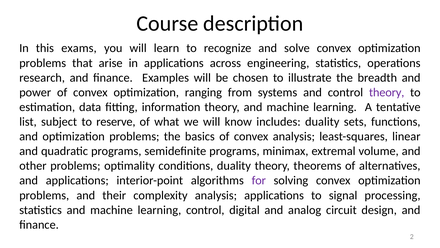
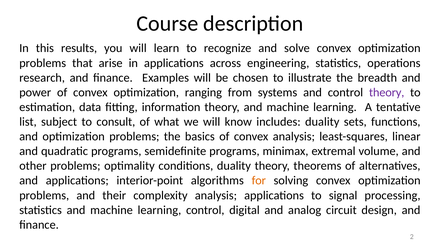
exams: exams -> results
reserve: reserve -> consult
for colour: purple -> orange
